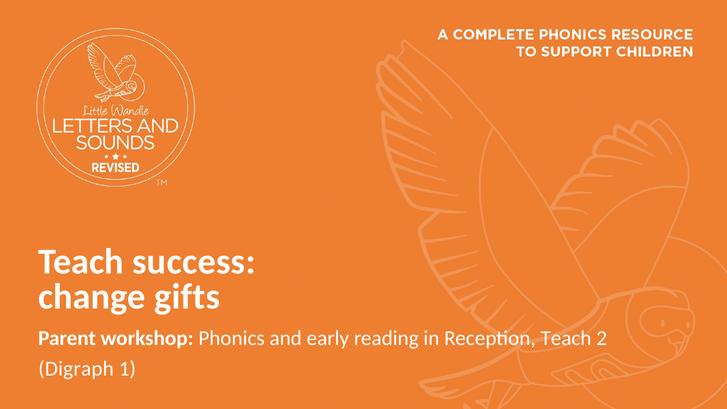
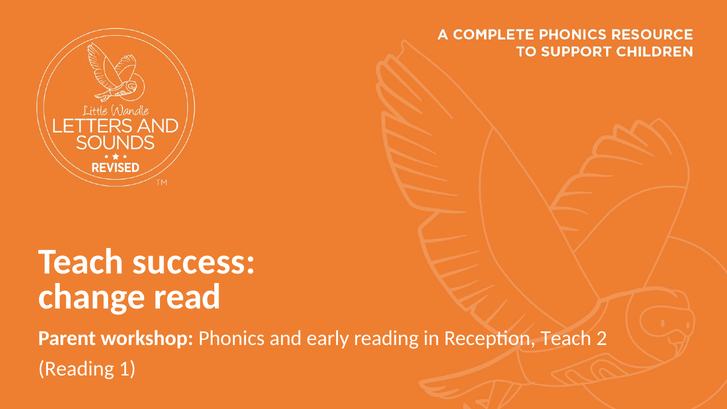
gifts: gifts -> read
Digraph at (76, 369): Digraph -> Reading
